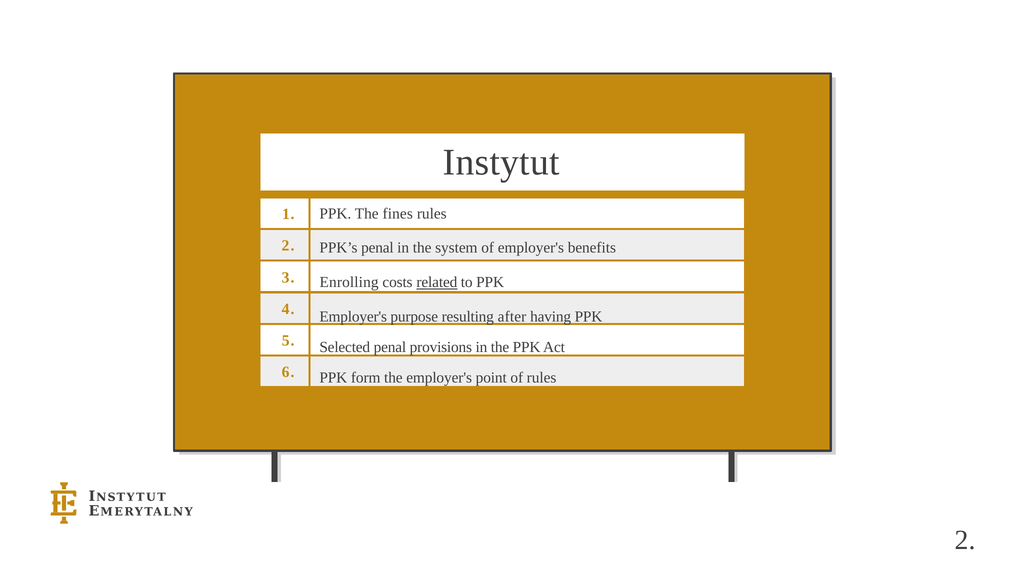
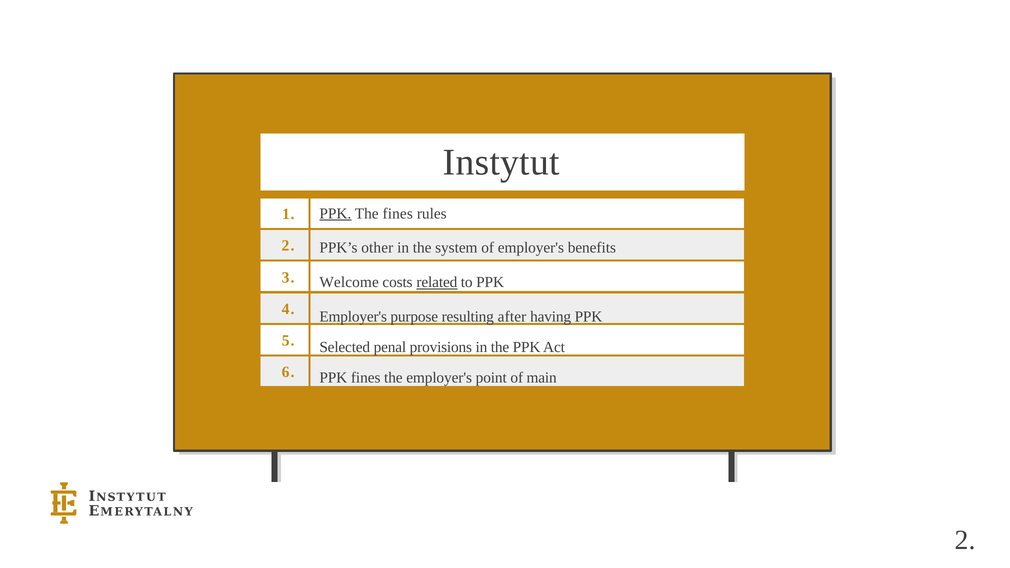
PPK at (335, 214) underline: none -> present
PPK’s penal: penal -> other
Enrolling: Enrolling -> Welcome
PPK form: form -> fines
of rules: rules -> main
